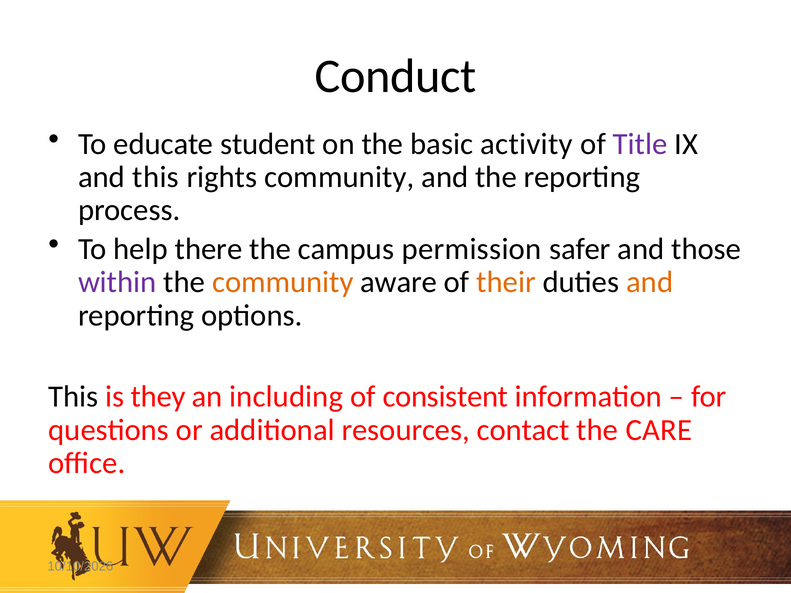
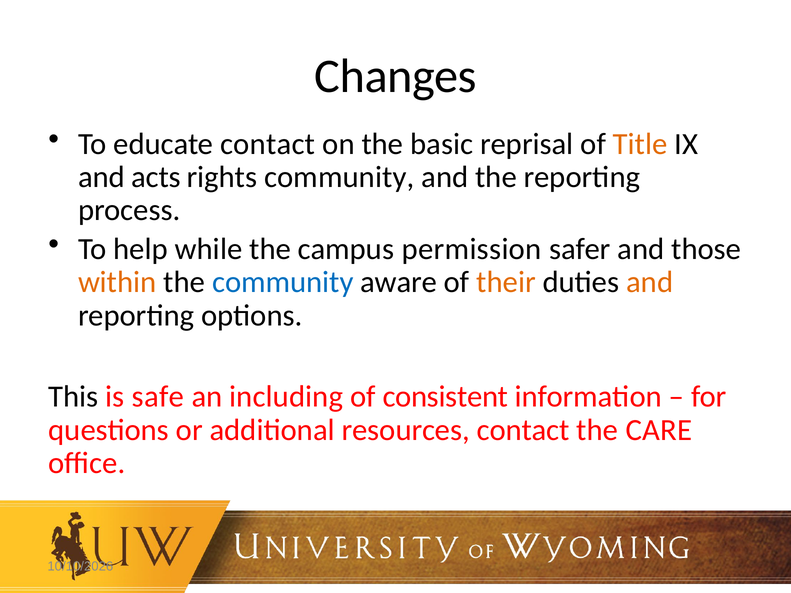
Conduct: Conduct -> Changes
educate student: student -> contact
activity: activity -> reprisal
Title colour: purple -> orange
and this: this -> acts
there: there -> while
within colour: purple -> orange
community at (283, 282) colour: orange -> blue
they: they -> safe
